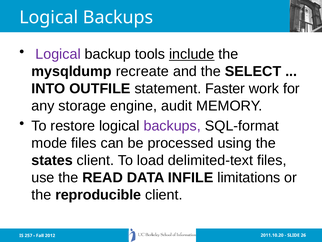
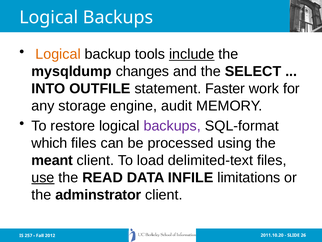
Logical at (58, 54) colour: purple -> orange
recreate: recreate -> changes
mode: mode -> which
states: states -> meant
use underline: none -> present
reproducible: reproducible -> adminstrator
